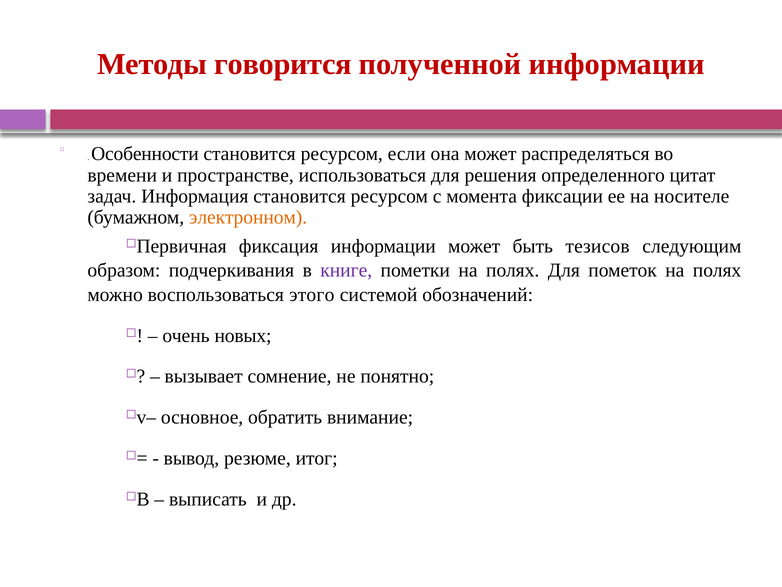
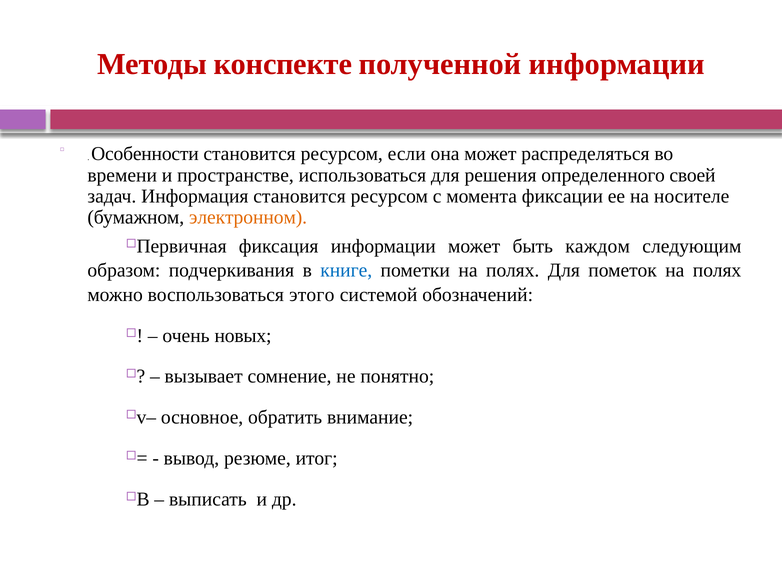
говорится: говорится -> конспекте
цитат: цитат -> своей
тезисов: тезисов -> каждом
книге colour: purple -> blue
